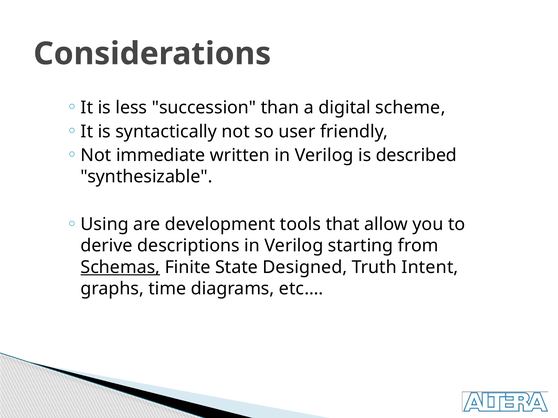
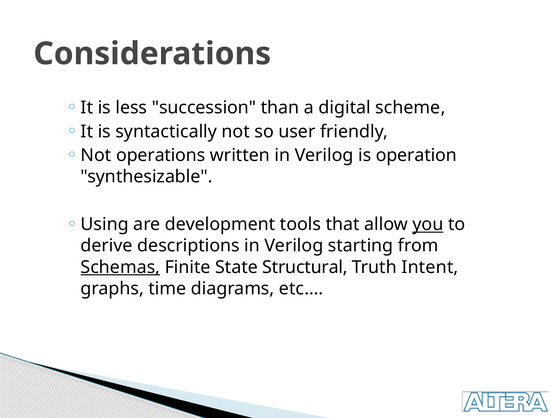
immediate: immediate -> operations
described: described -> operation
you underline: none -> present
Designed: Designed -> Structural
